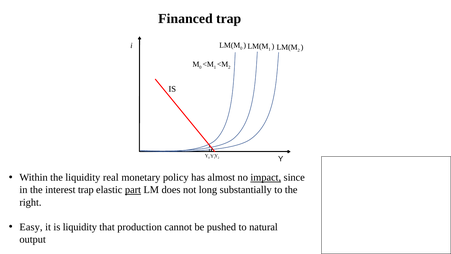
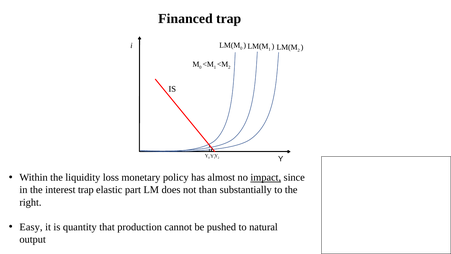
real: real -> loss
part underline: present -> none
long: long -> than
is liquidity: liquidity -> quantity
